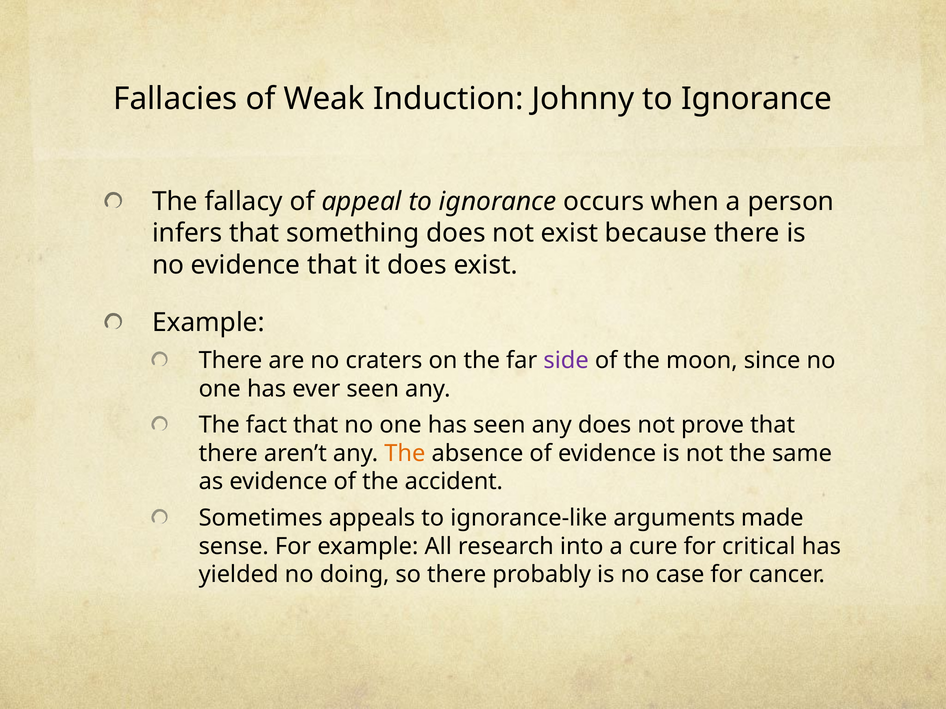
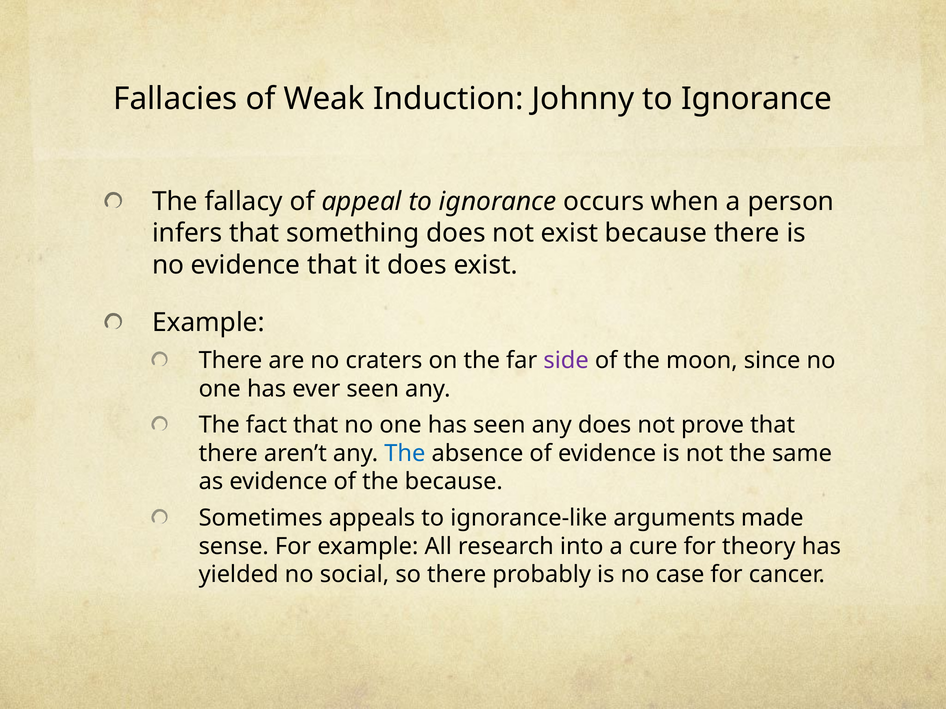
The at (405, 454) colour: orange -> blue
the accident: accident -> because
critical: critical -> theory
doing: doing -> social
